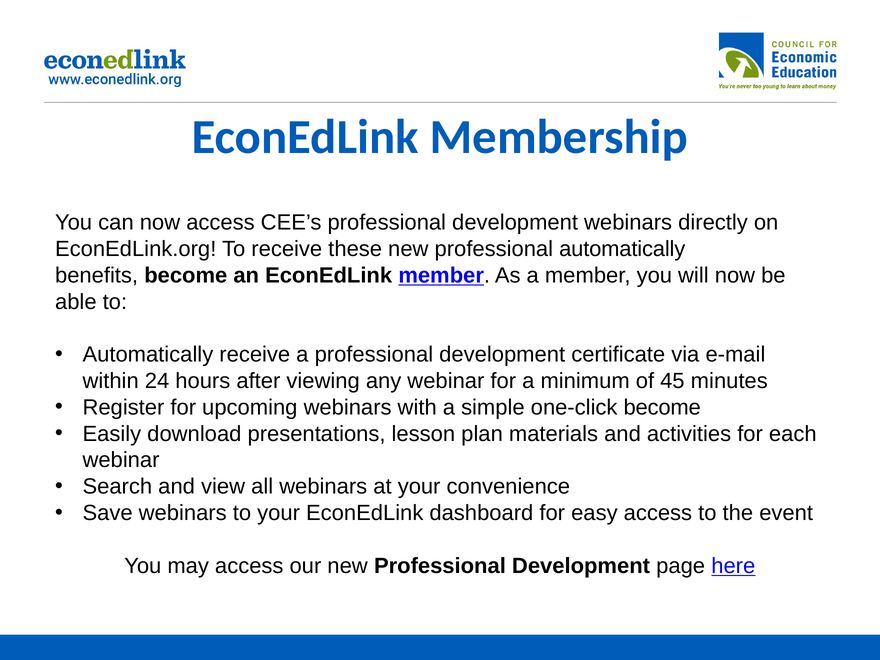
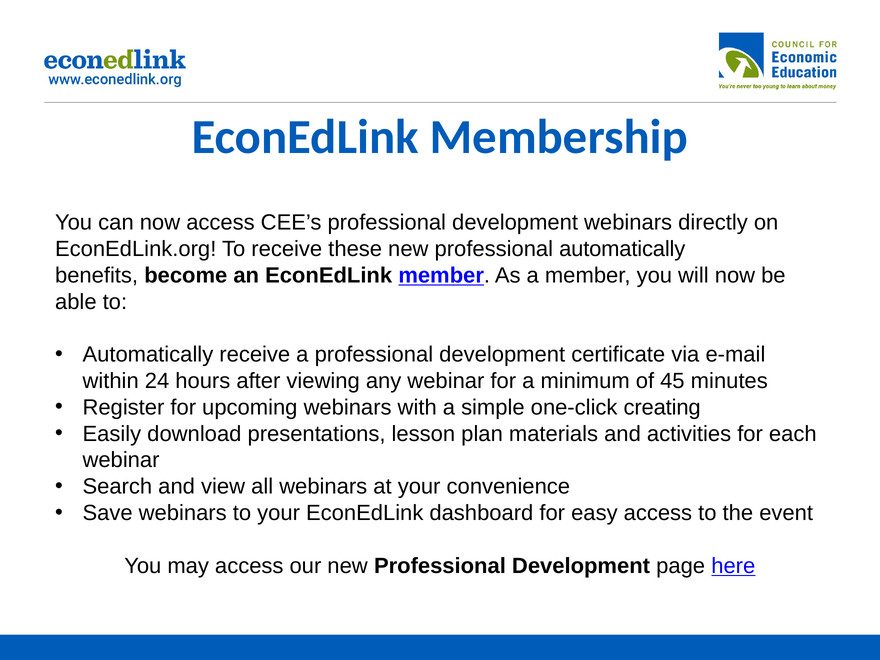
one-click become: become -> creating
